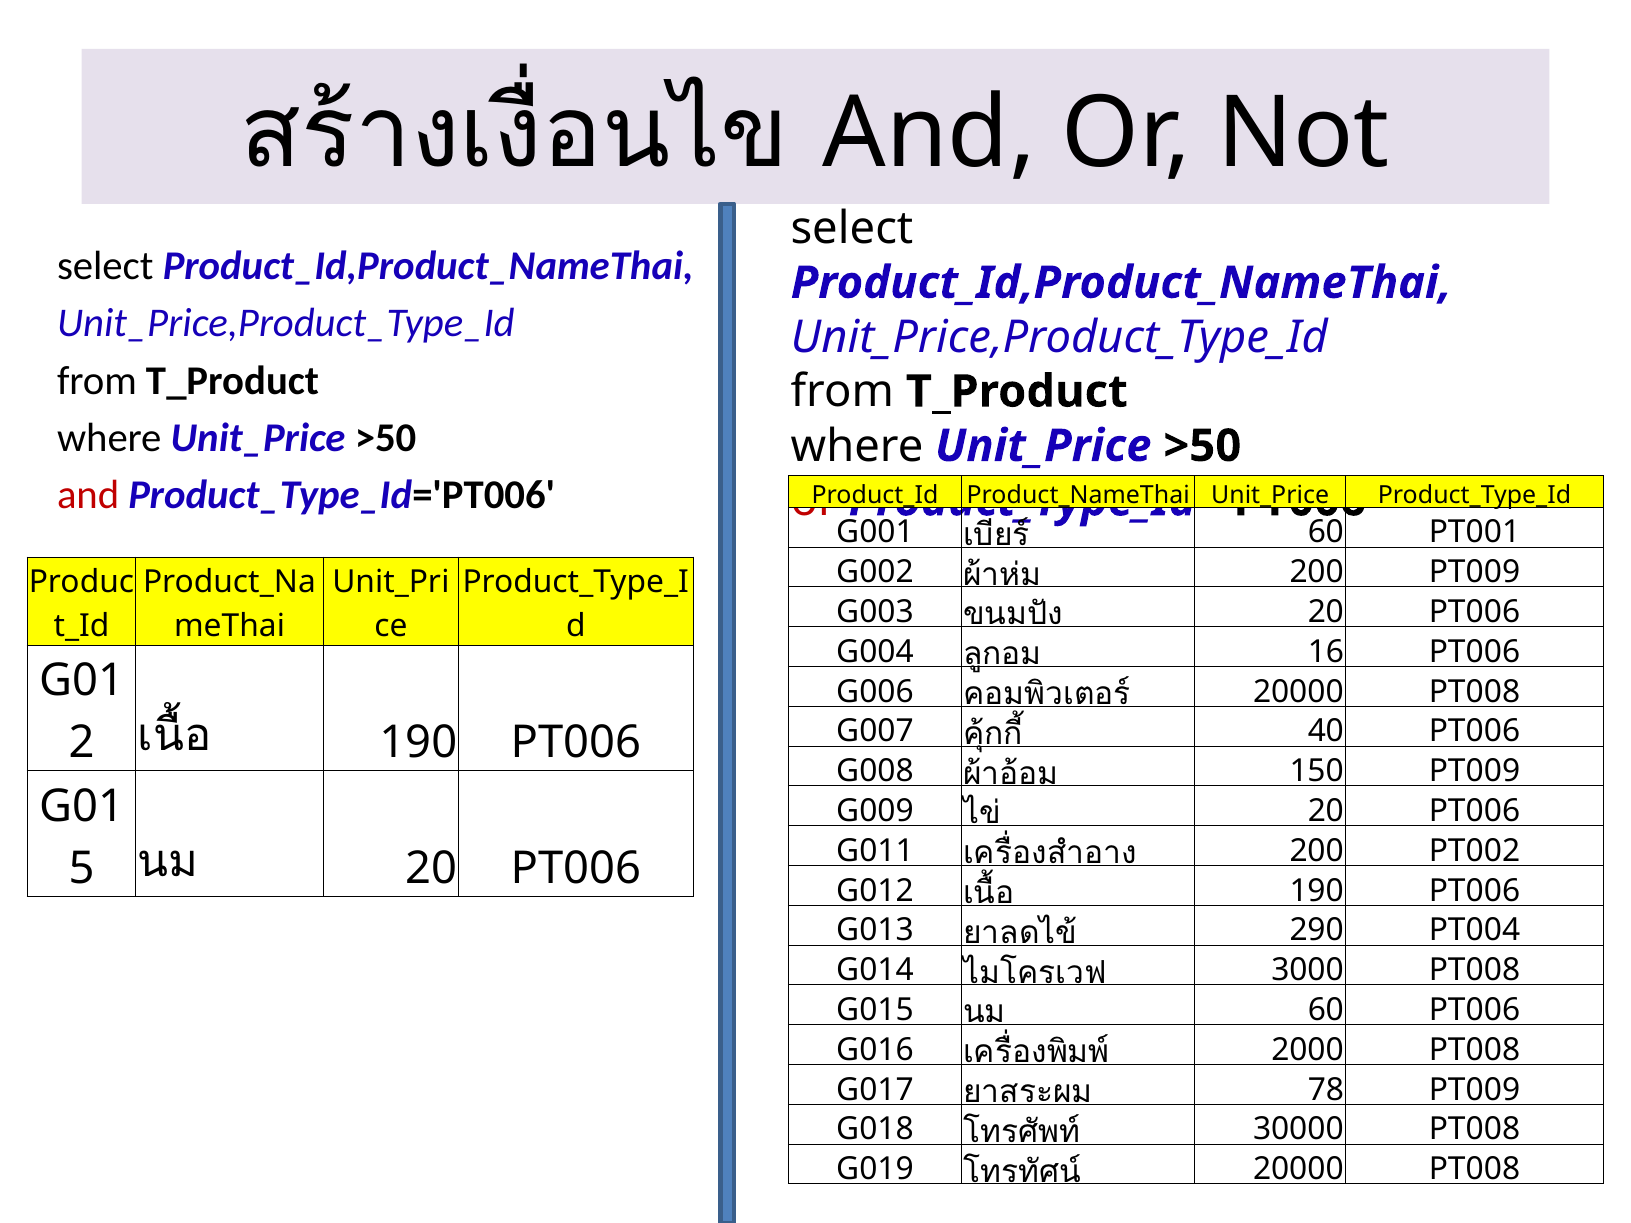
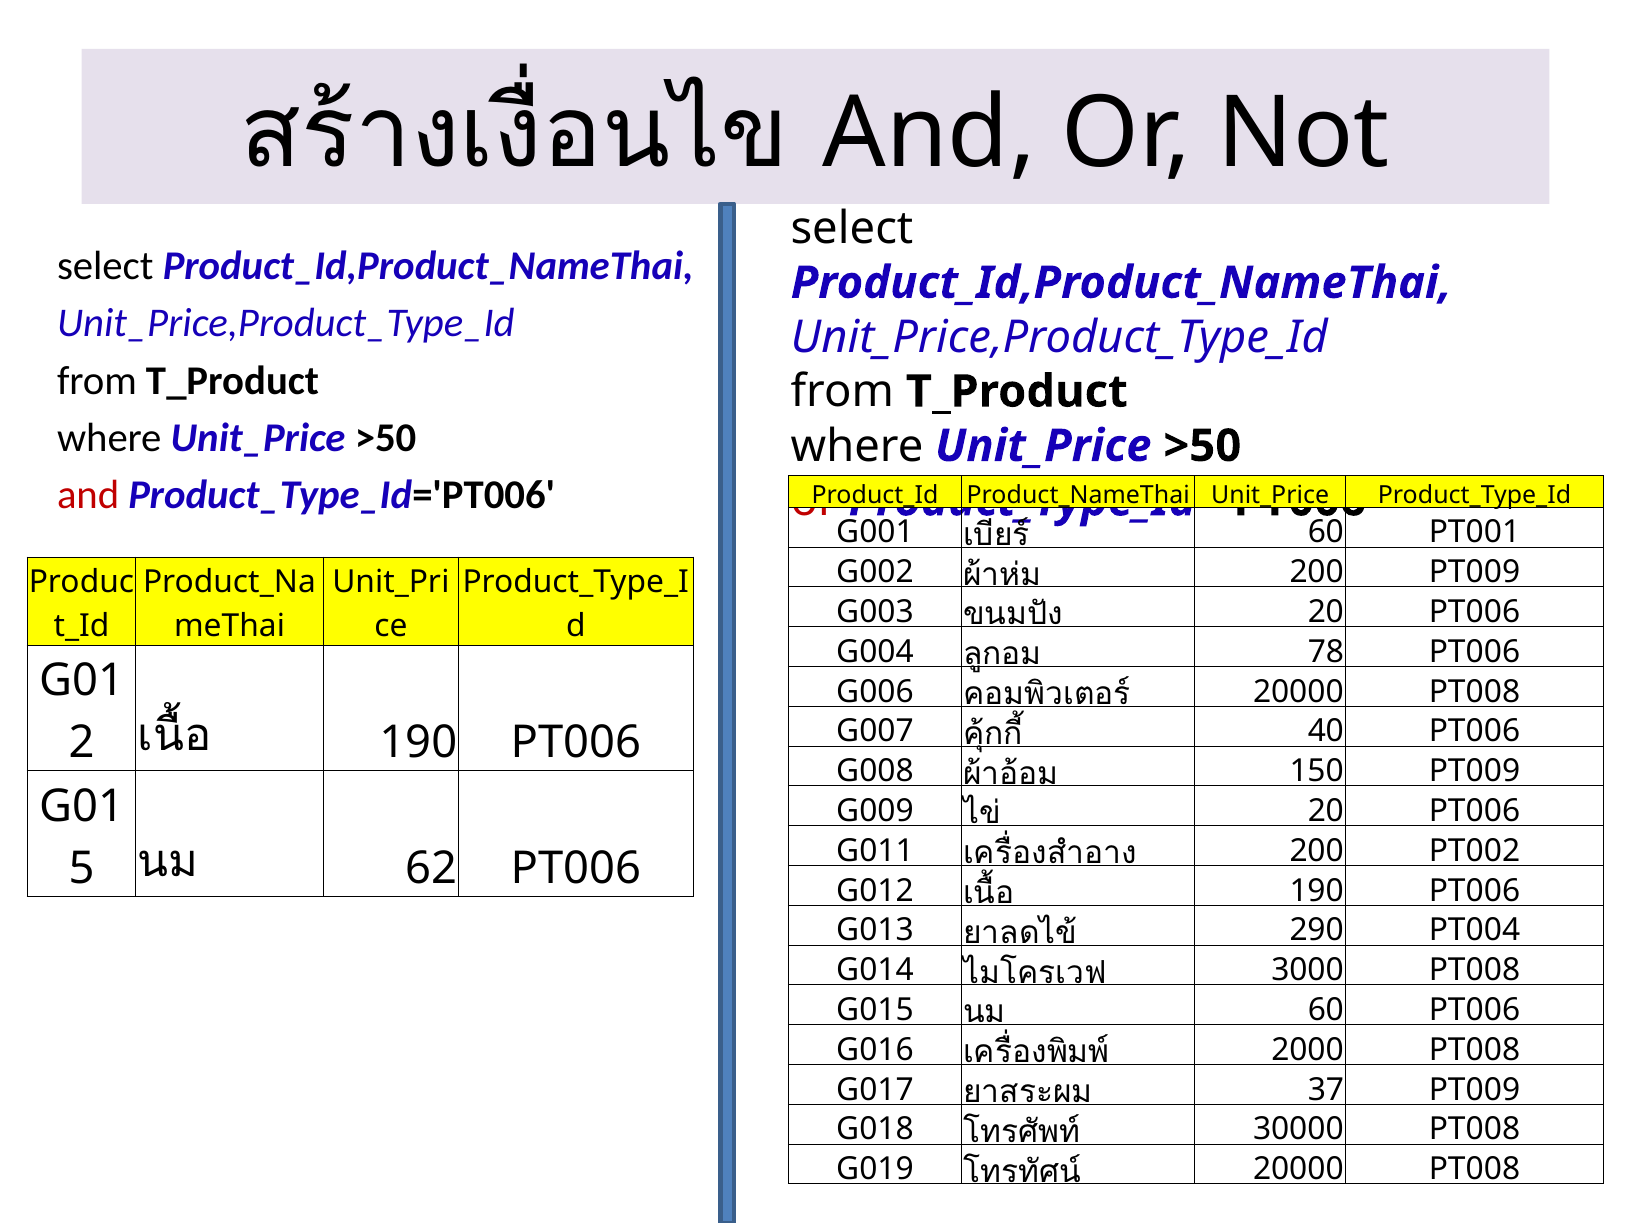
16: 16 -> 78
20 at (431, 868): 20 -> 62
78: 78 -> 37
